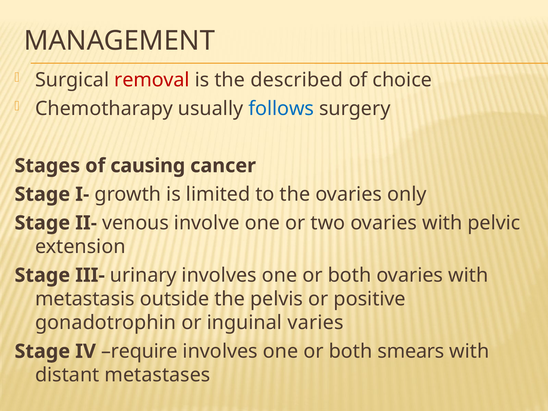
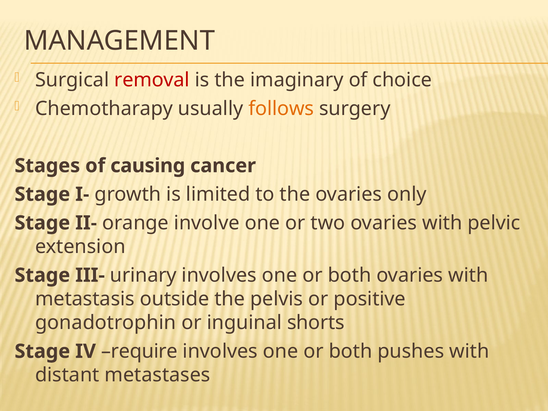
described: described -> imaginary
follows colour: blue -> orange
venous: venous -> orange
varies: varies -> shorts
smears: smears -> pushes
